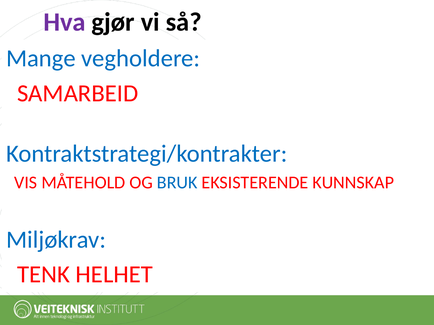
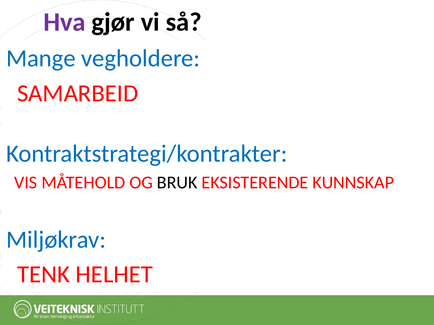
BRUK colour: blue -> black
